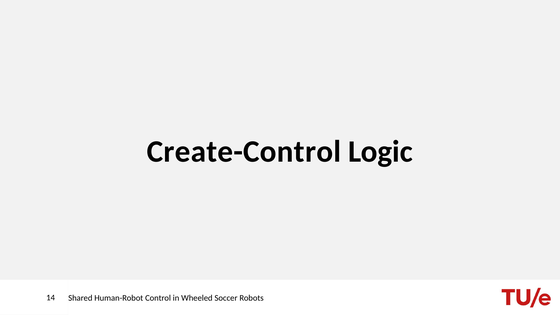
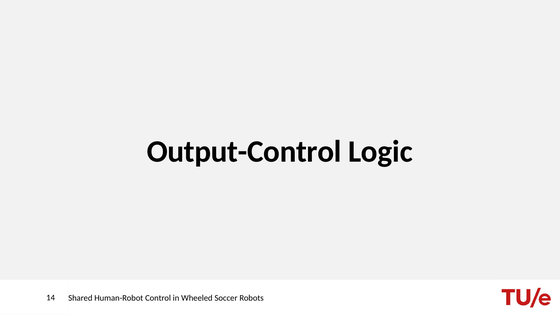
Create-Control: Create-Control -> Output-Control
